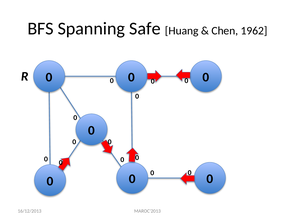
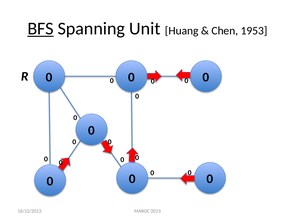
BFS underline: none -> present
Safe: Safe -> Unit
1962: 1962 -> 1953
